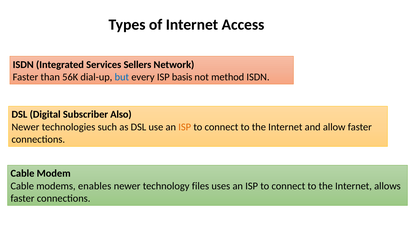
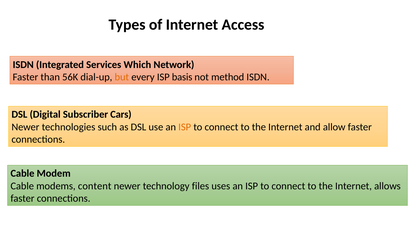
Sellers: Sellers -> Which
but colour: blue -> orange
Also: Also -> Cars
enables: enables -> content
